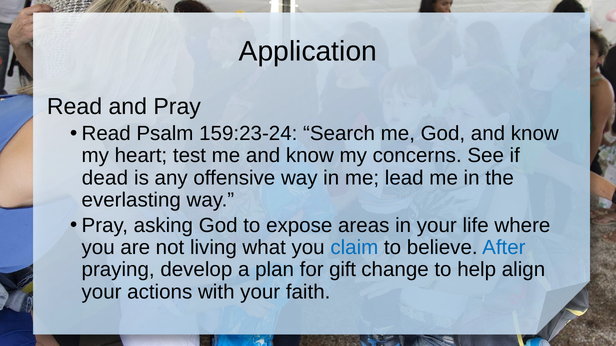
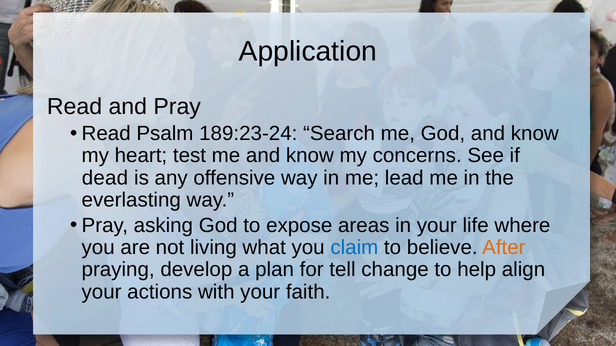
159:23-24: 159:23-24 -> 189:23-24
After colour: blue -> orange
gift: gift -> tell
